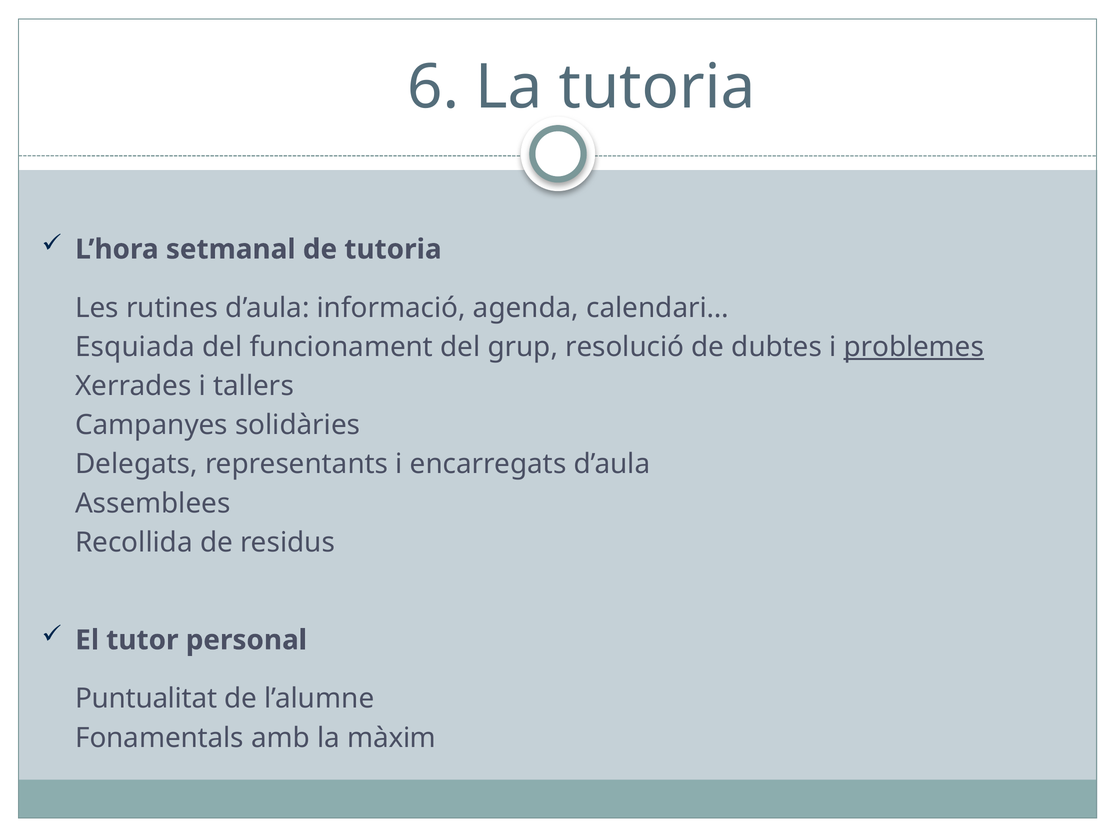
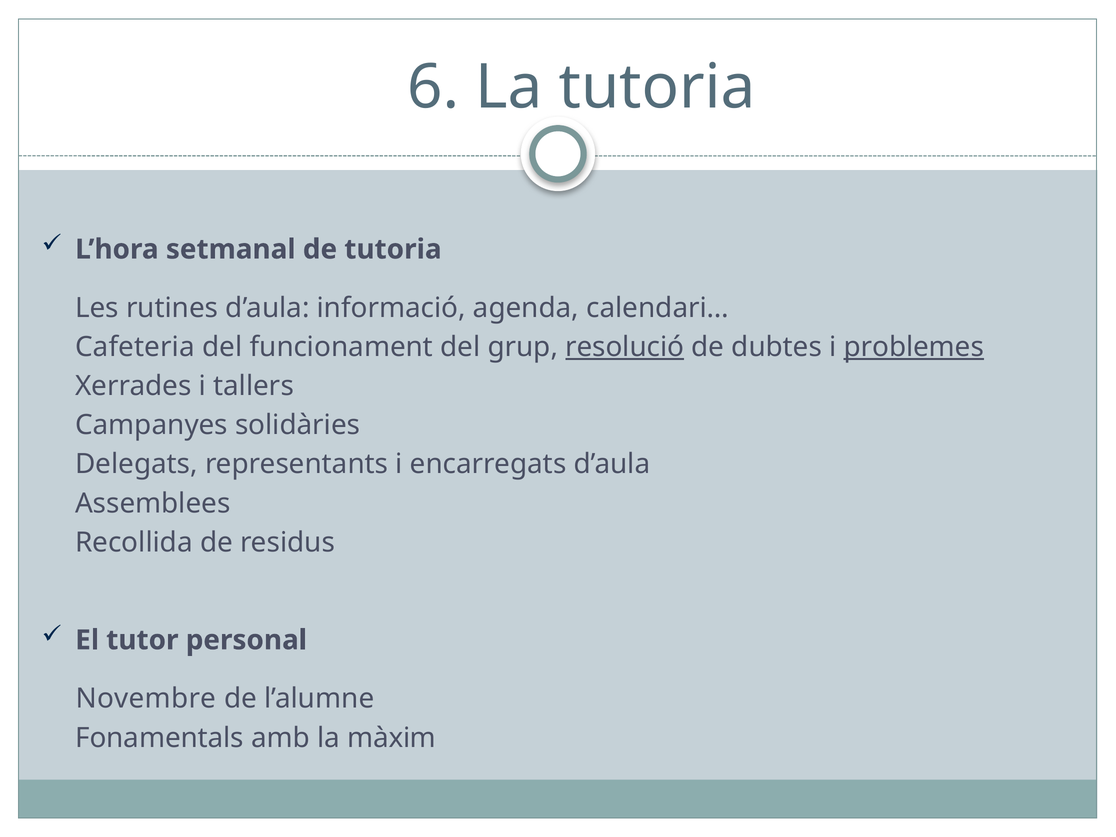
Esquiada: Esquiada -> Cafeteria
resolució underline: none -> present
Puntualitat: Puntualitat -> Novembre
